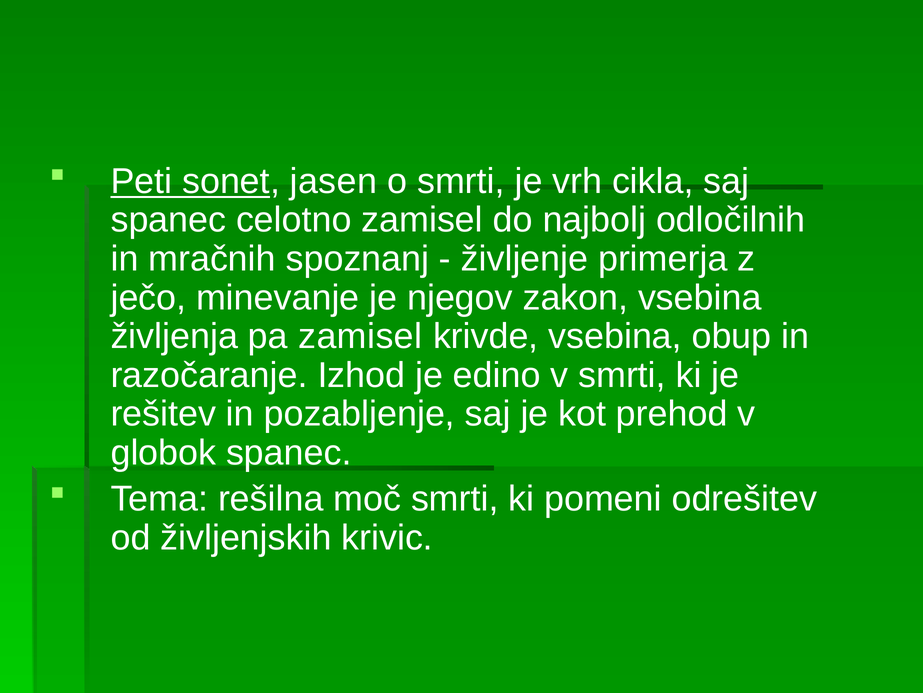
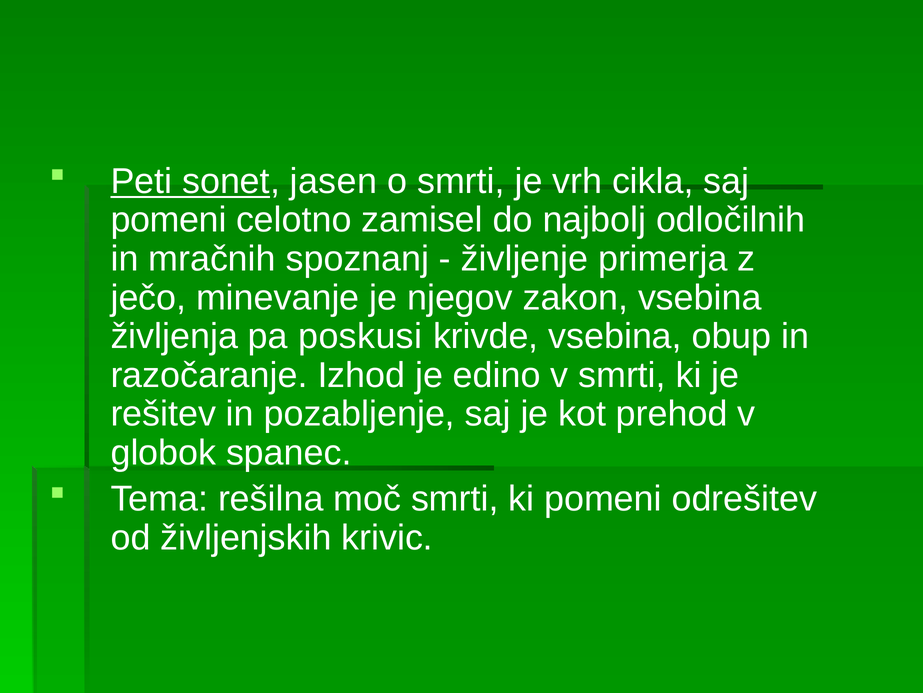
spanec at (168, 220): spanec -> pomeni
pa zamisel: zamisel -> poskusi
